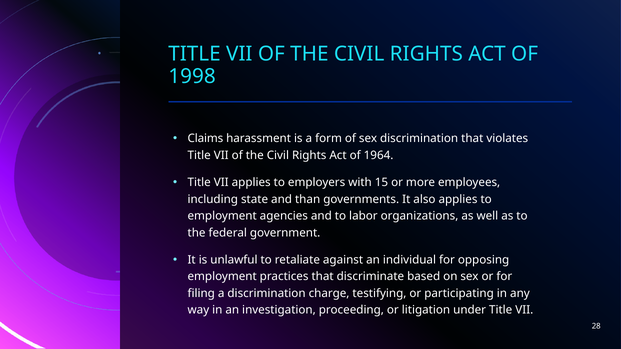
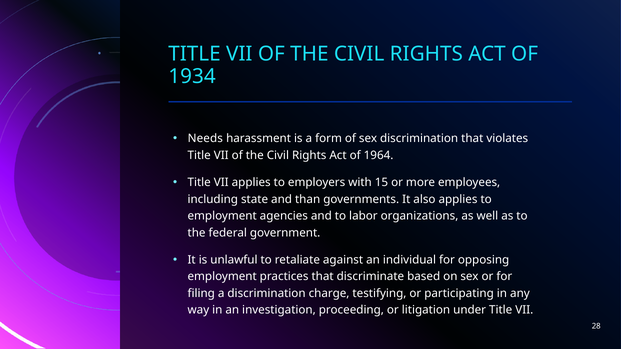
1998: 1998 -> 1934
Claims: Claims -> Needs
